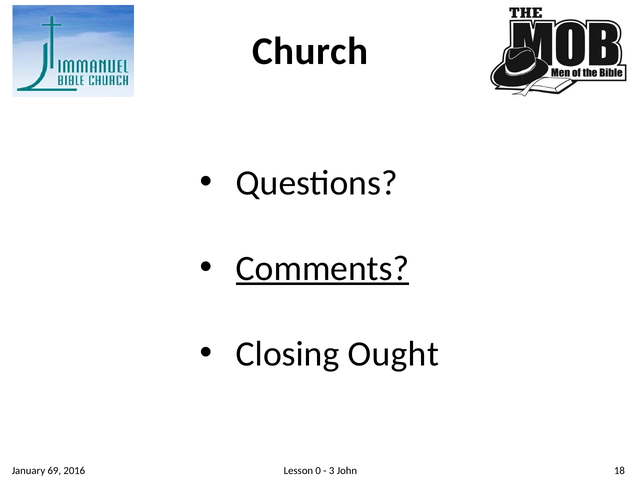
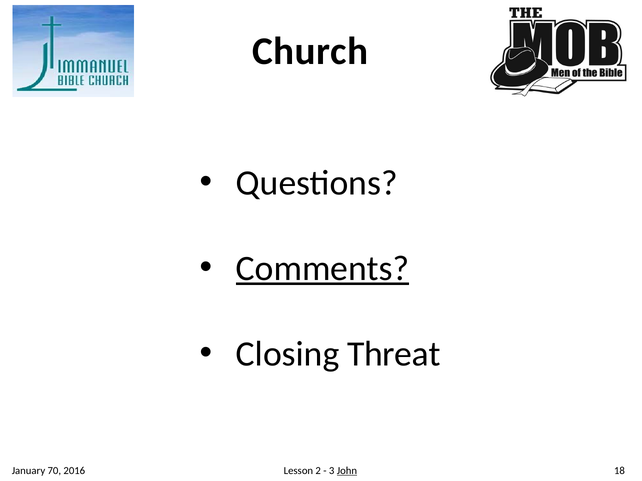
Ought: Ought -> Threat
69: 69 -> 70
0: 0 -> 2
John underline: none -> present
